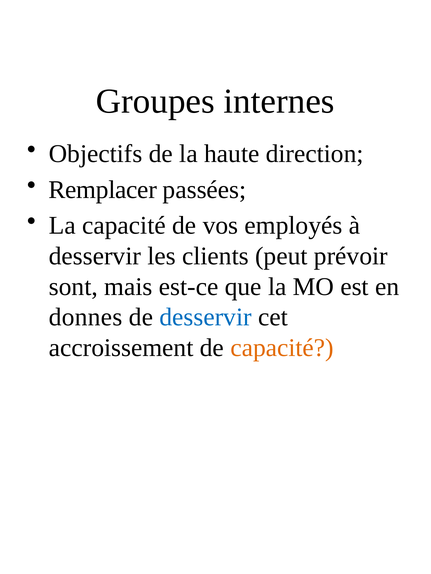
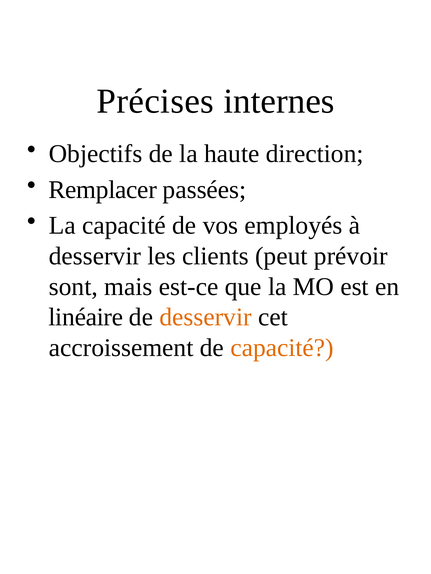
Groupes: Groupes -> Précises
donnes: donnes -> linéaire
desservir at (206, 318) colour: blue -> orange
